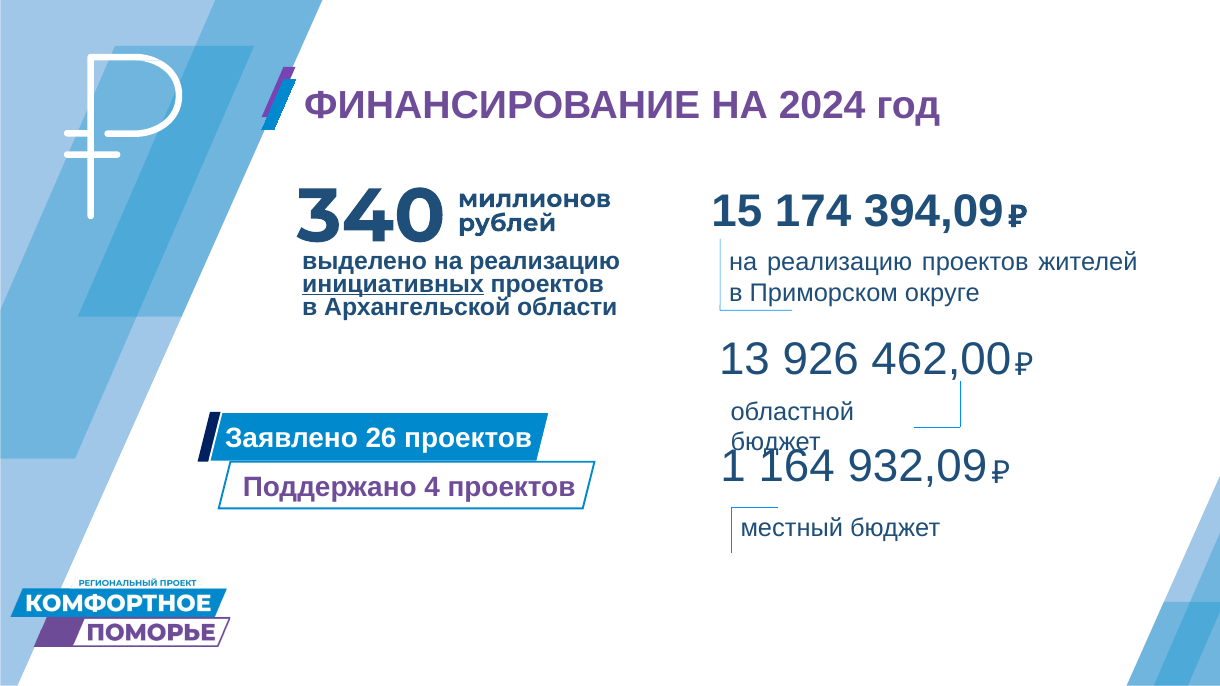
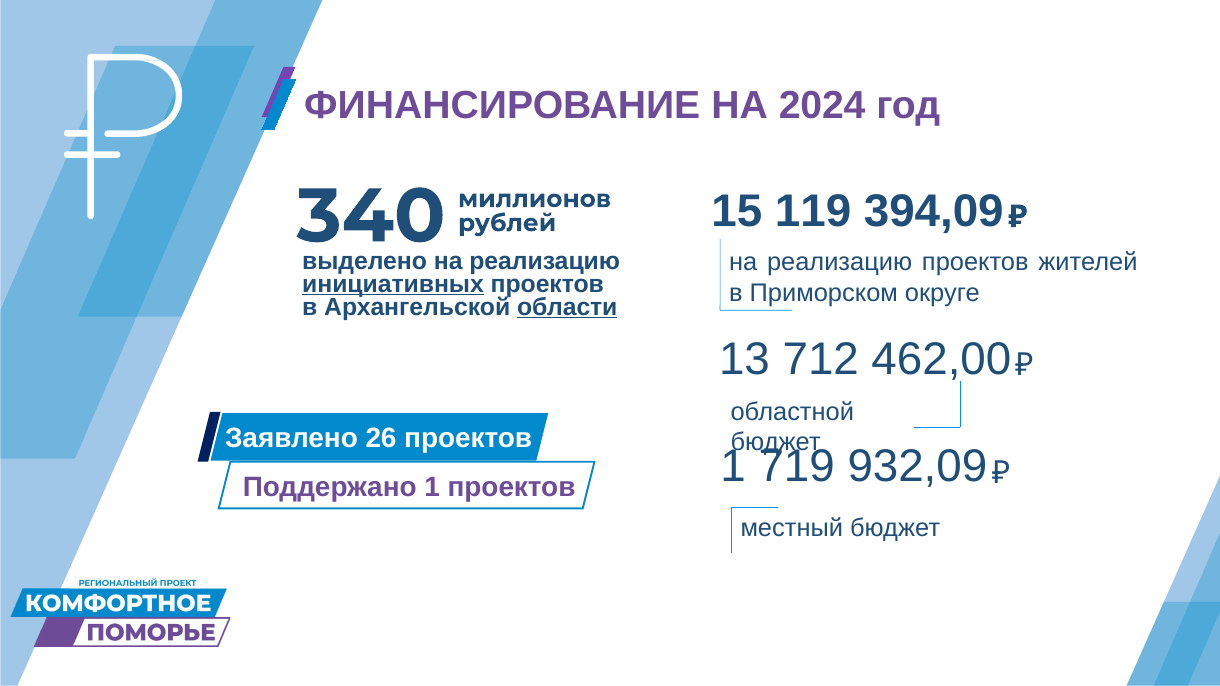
174: 174 -> 119
области underline: none -> present
926: 926 -> 712
164: 164 -> 719
Поддержано 4: 4 -> 1
